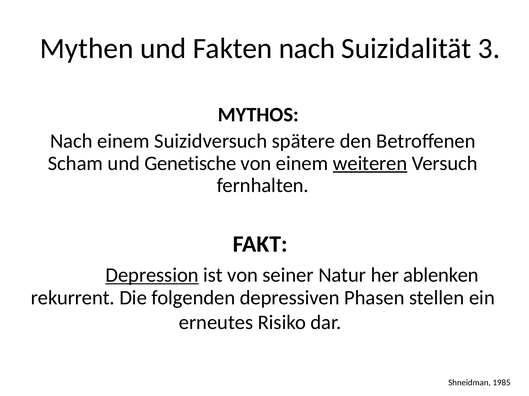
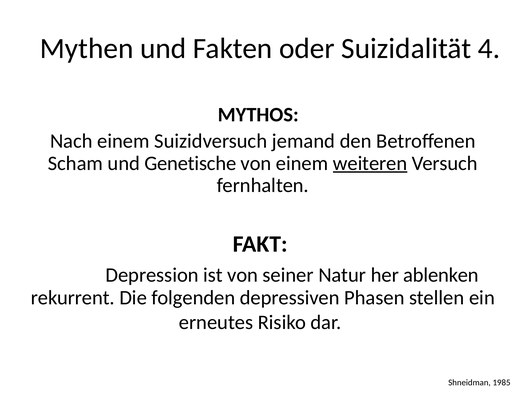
Fakten nach: nach -> oder
3: 3 -> 4
spätere: spätere -> jemand
Depression underline: present -> none
